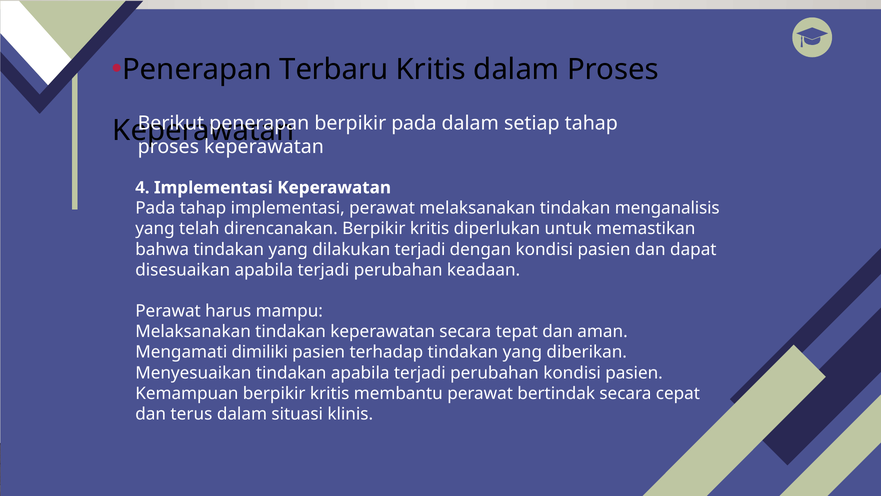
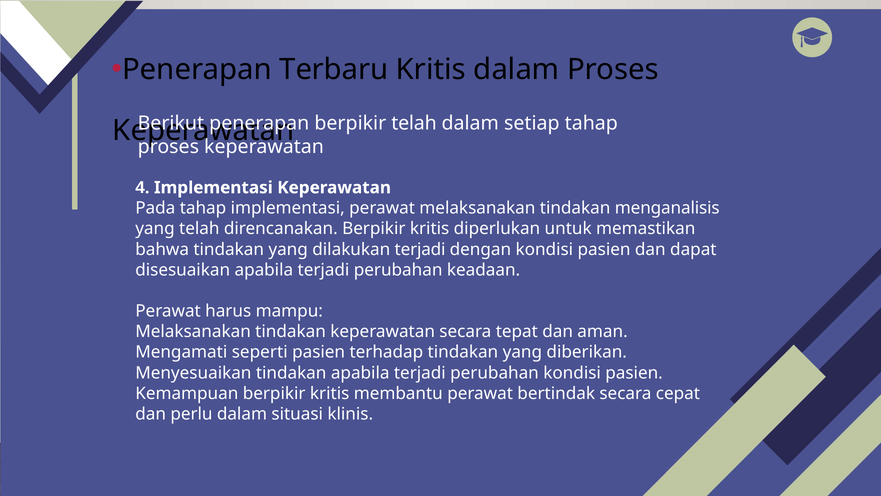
berpikir pada: pada -> telah
dimiliki: dimiliki -> seperti
terus: terus -> perlu
